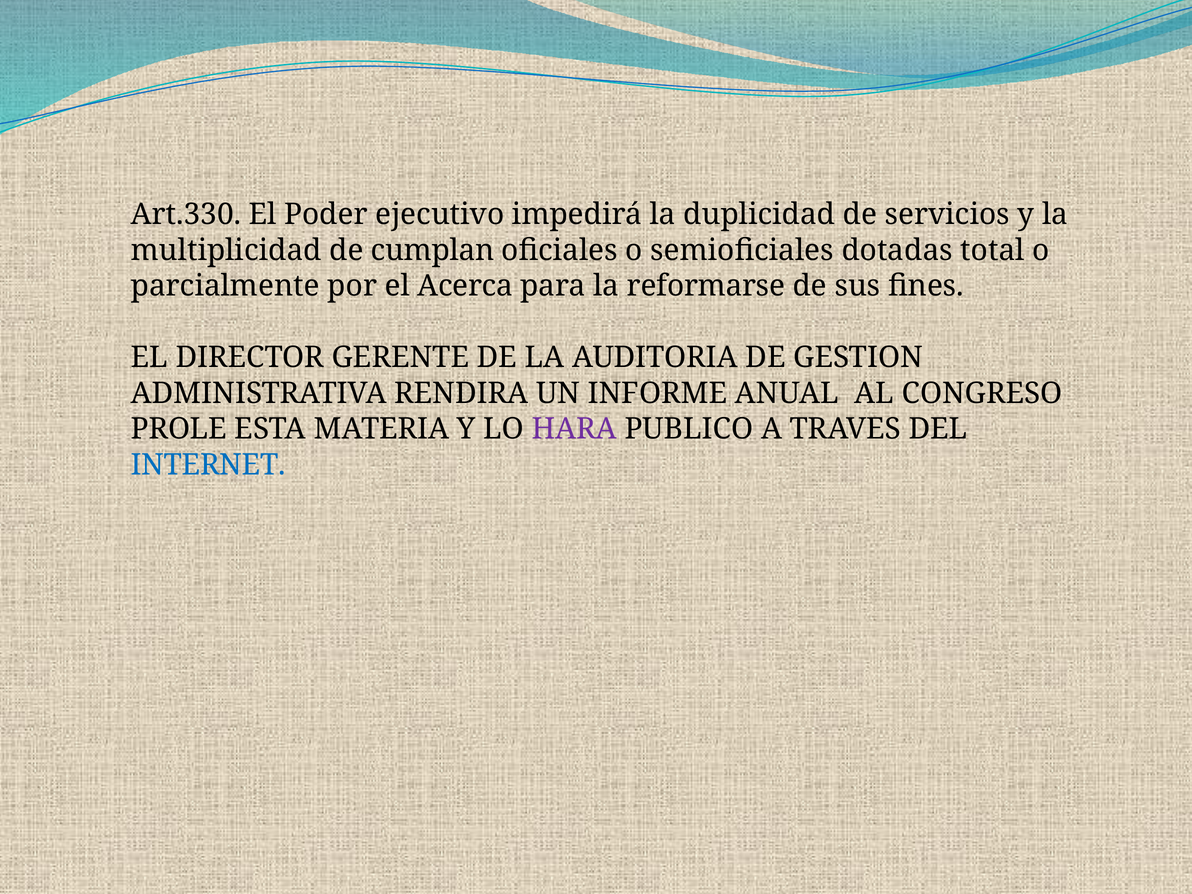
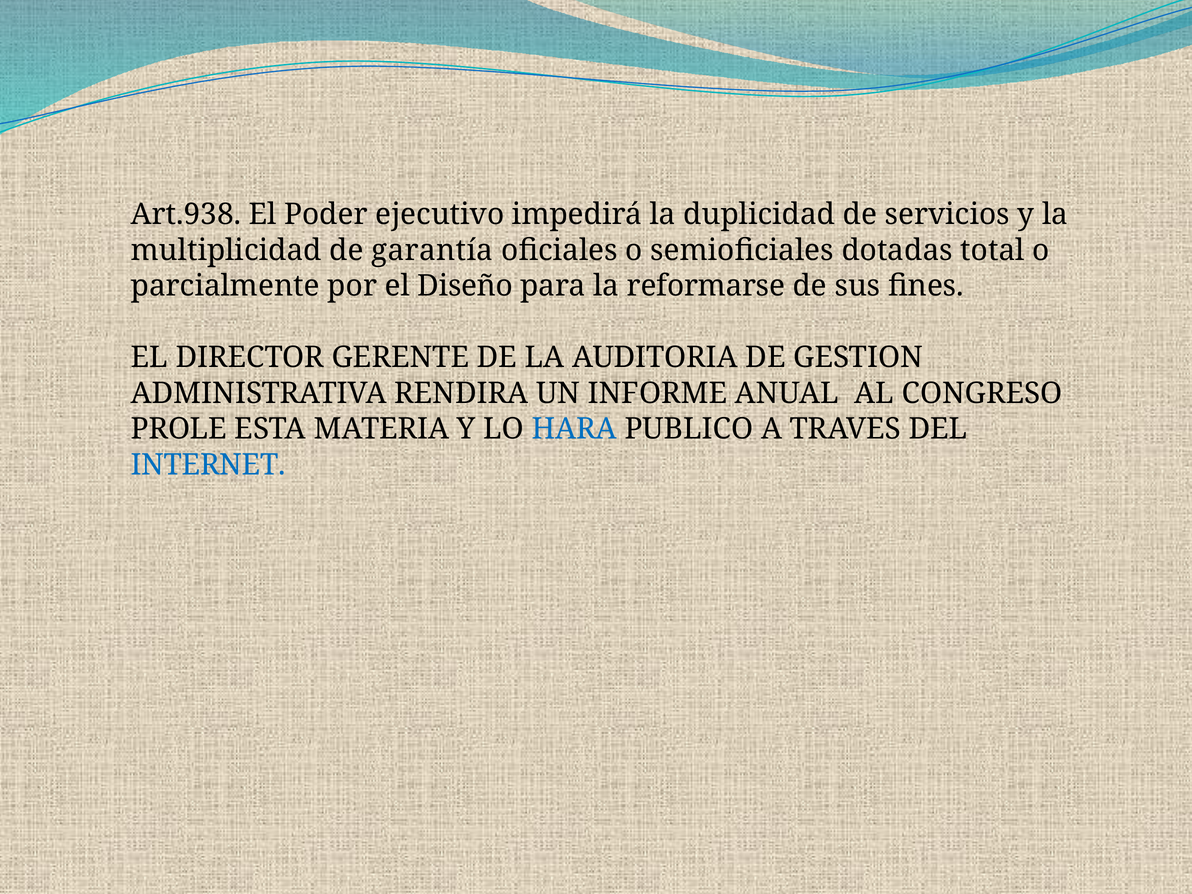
Art.330: Art.330 -> Art.938
cumplan: cumplan -> garantía
Acerca: Acerca -> Diseño
HARA colour: purple -> blue
